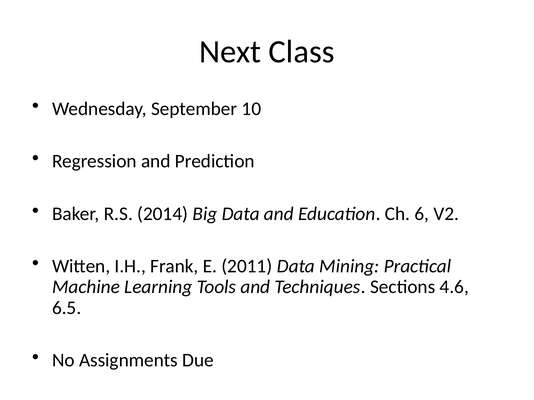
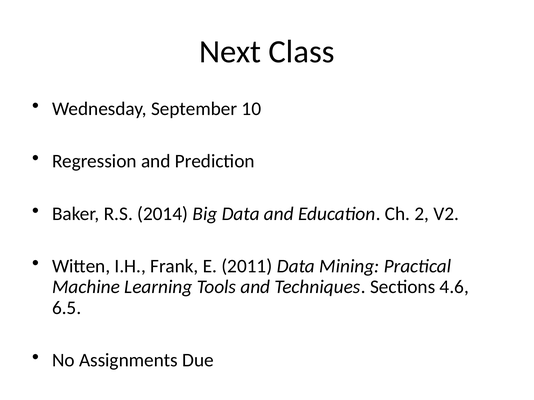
6: 6 -> 2
